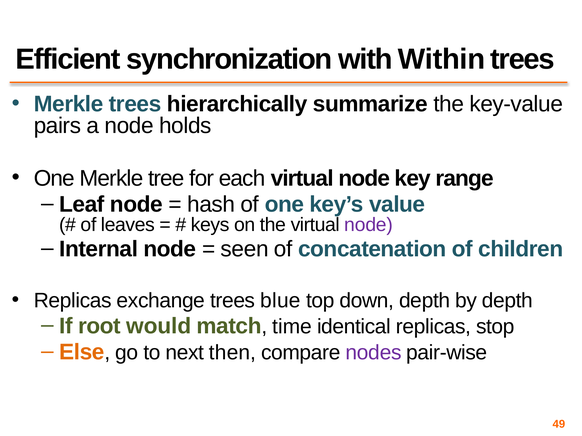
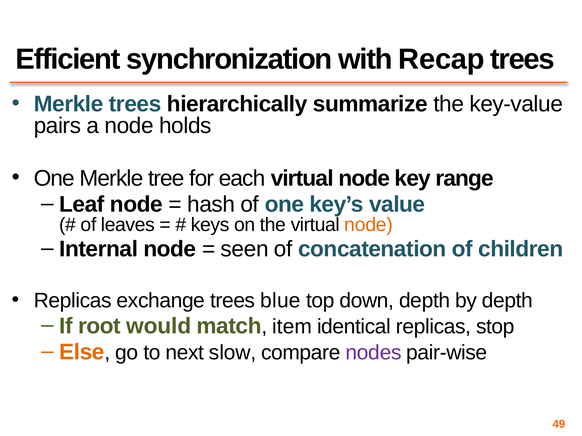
Within: Within -> Recap
node at (369, 225) colour: purple -> orange
time: time -> item
then: then -> slow
